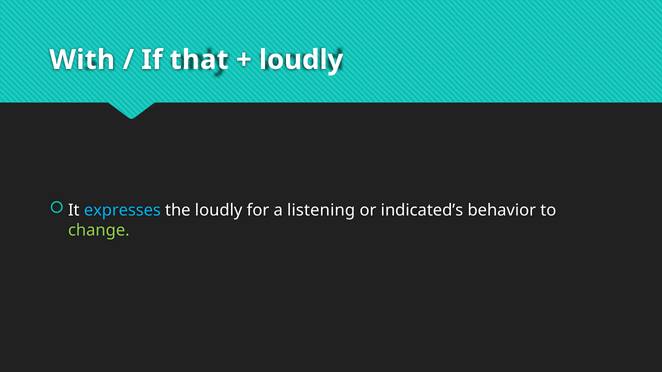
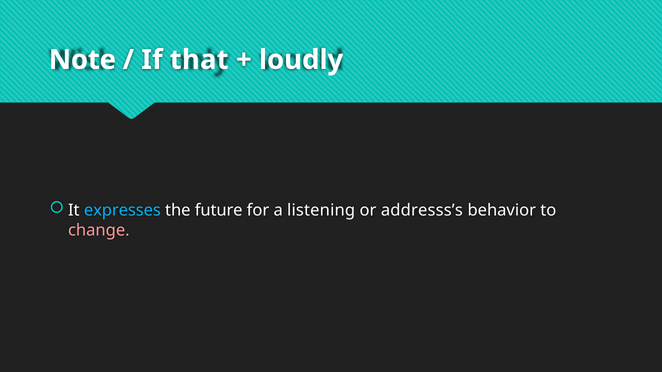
With: With -> Note
the loudly: loudly -> future
indicated’s: indicated’s -> addresss’s
change colour: light green -> pink
